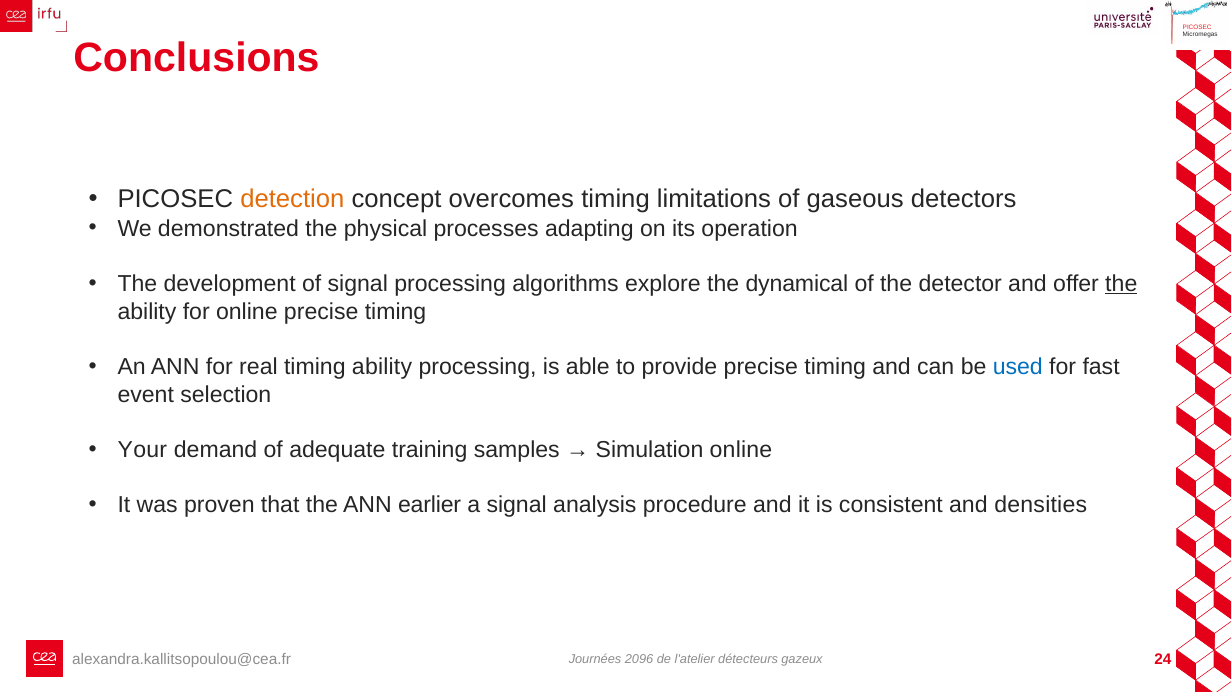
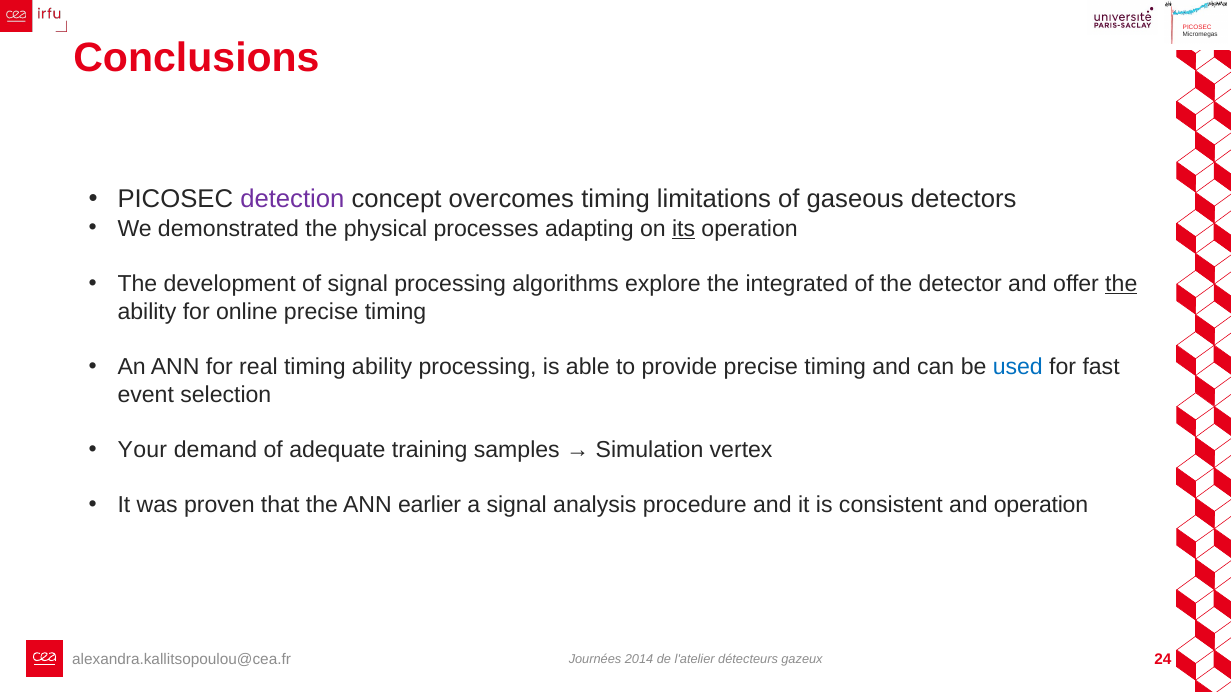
detection colour: orange -> purple
its underline: none -> present
dynamical: dynamical -> integrated
Simulation online: online -> vertex
and densities: densities -> operation
2096: 2096 -> 2014
